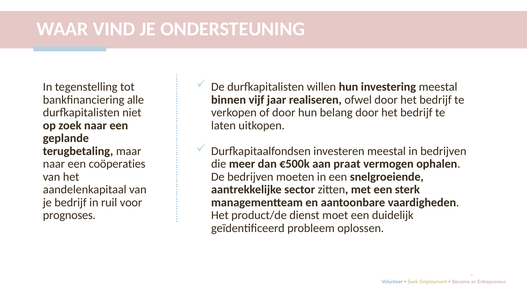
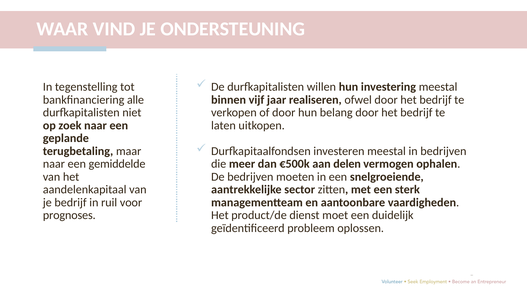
coöperaties: coöperaties -> gemiddelde
praat: praat -> delen
